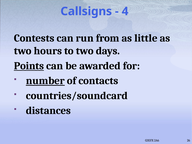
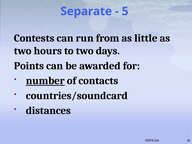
Callsigns: Callsigns -> Separate
4: 4 -> 5
Points underline: present -> none
